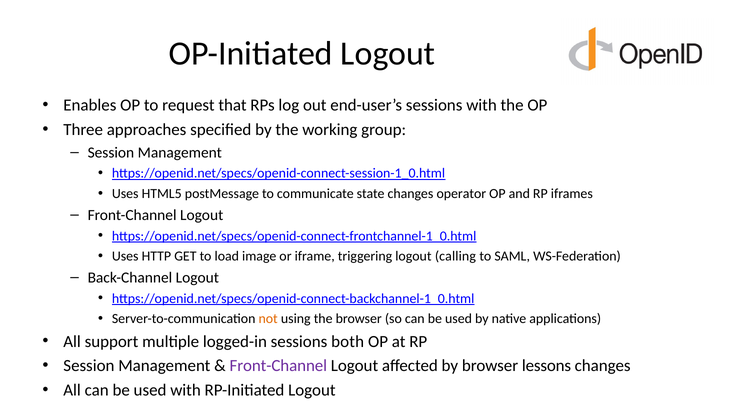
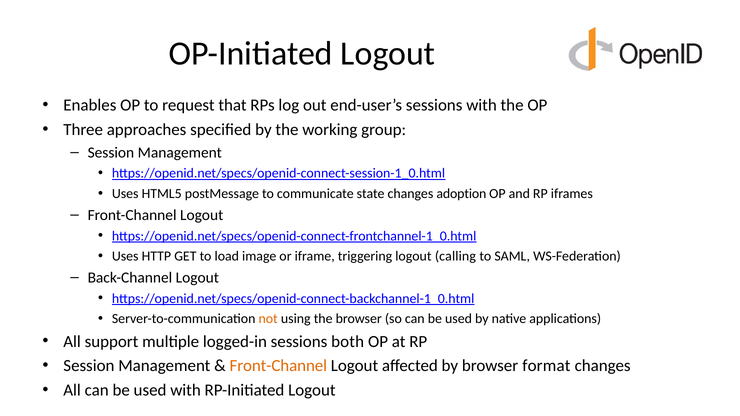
operator: operator -> adoption
Front-Channel at (278, 366) colour: purple -> orange
lessons: lessons -> format
